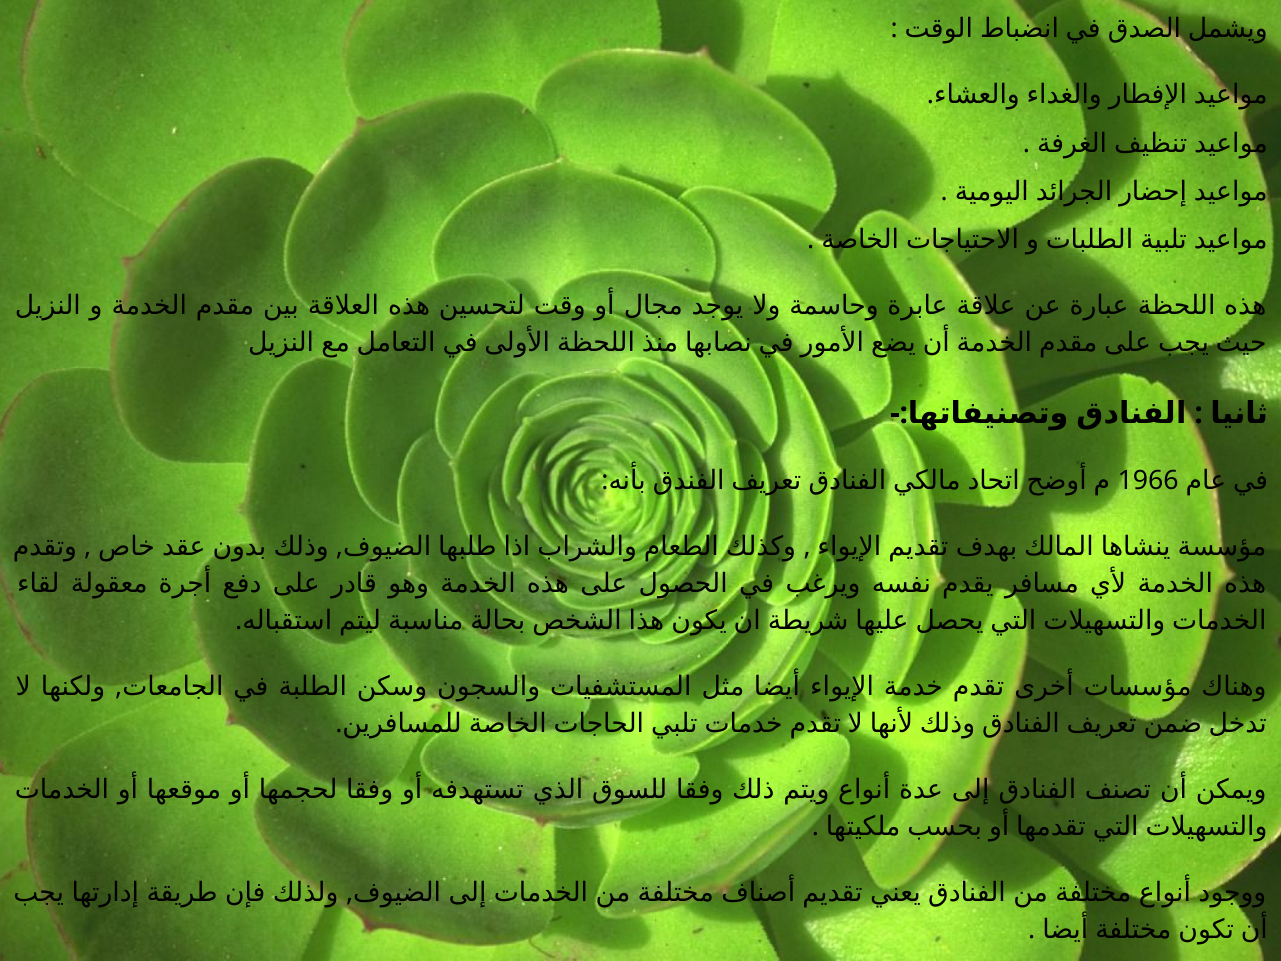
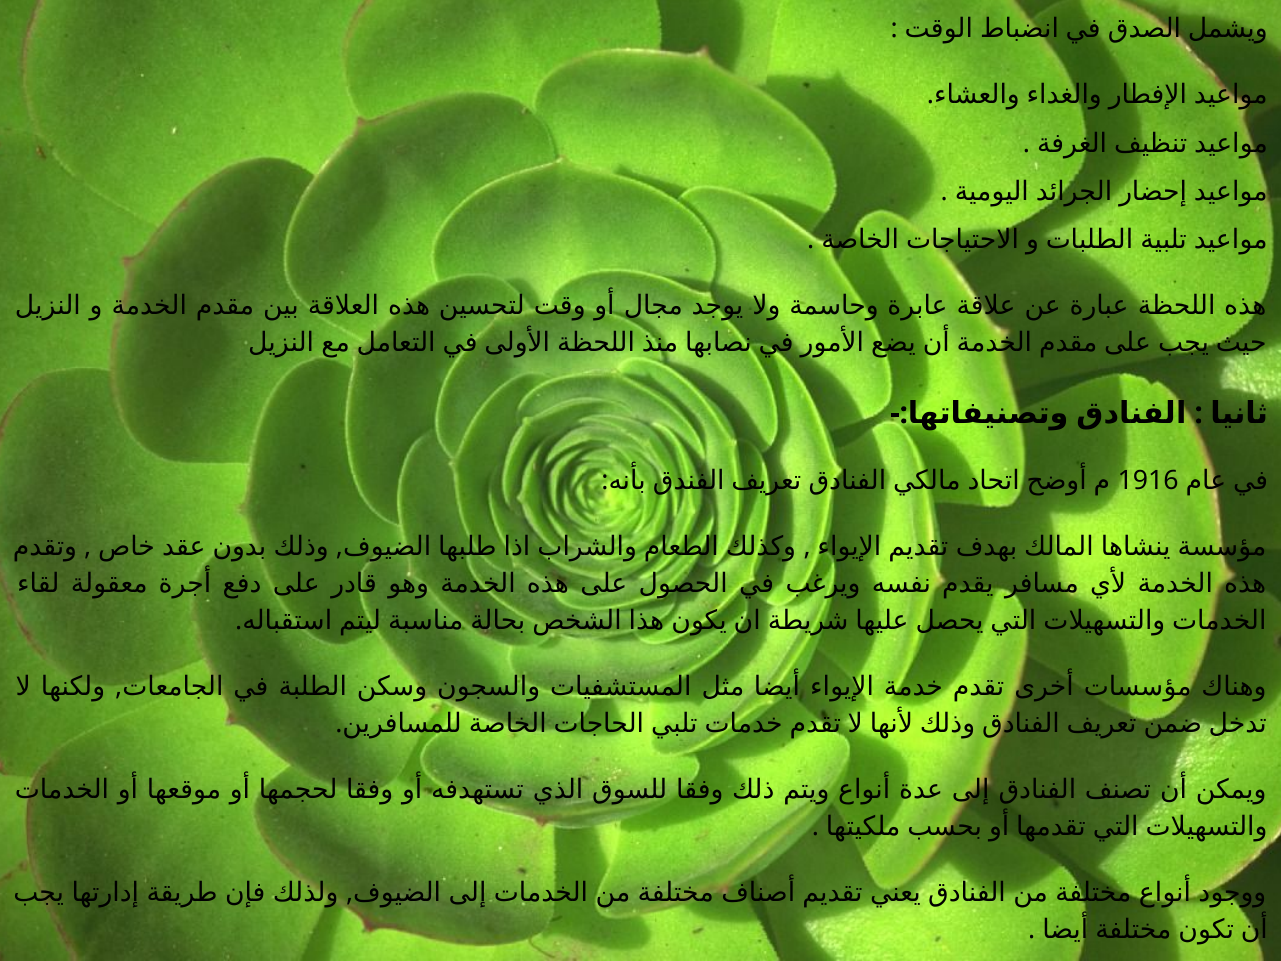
1966: 1966 -> 1916
